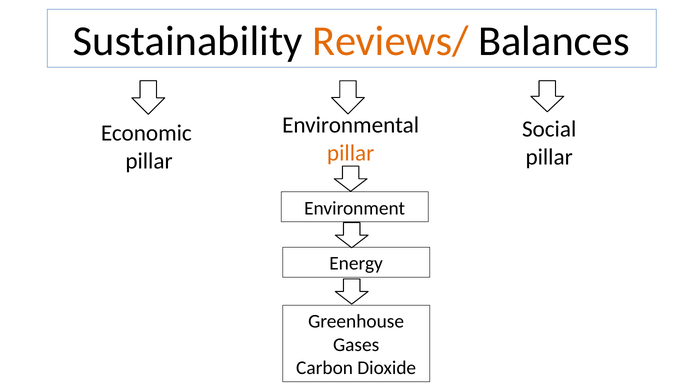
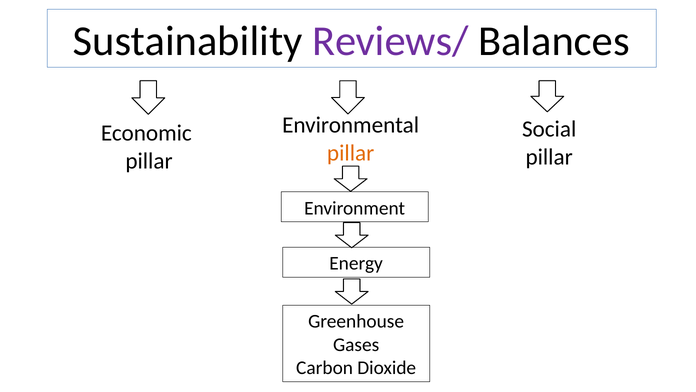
Reviews/ colour: orange -> purple
